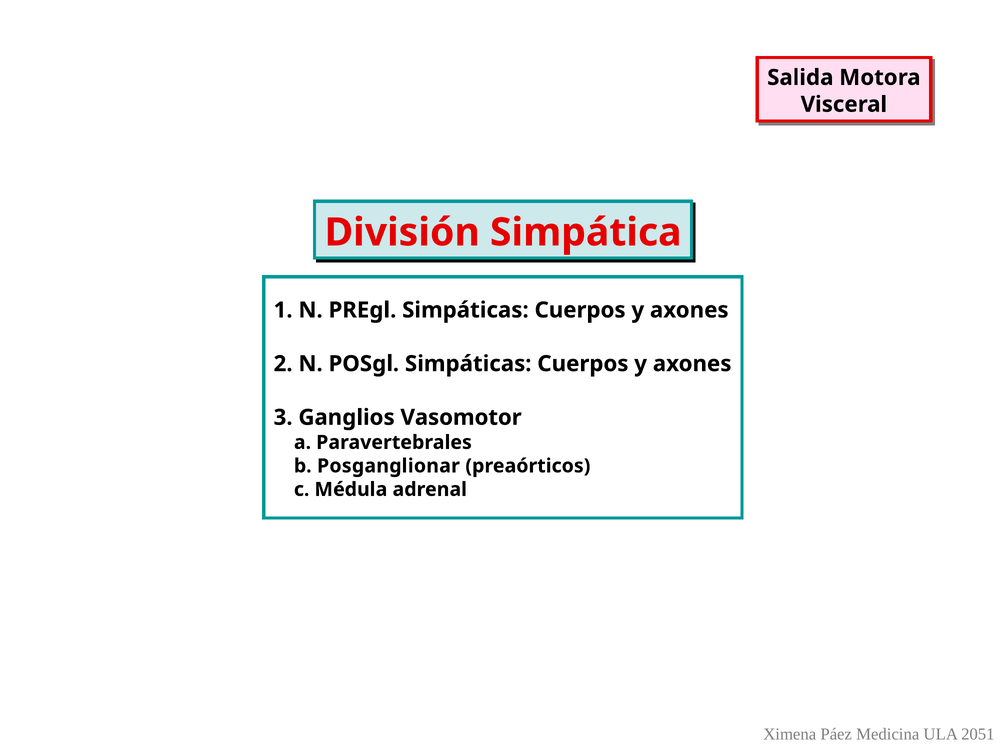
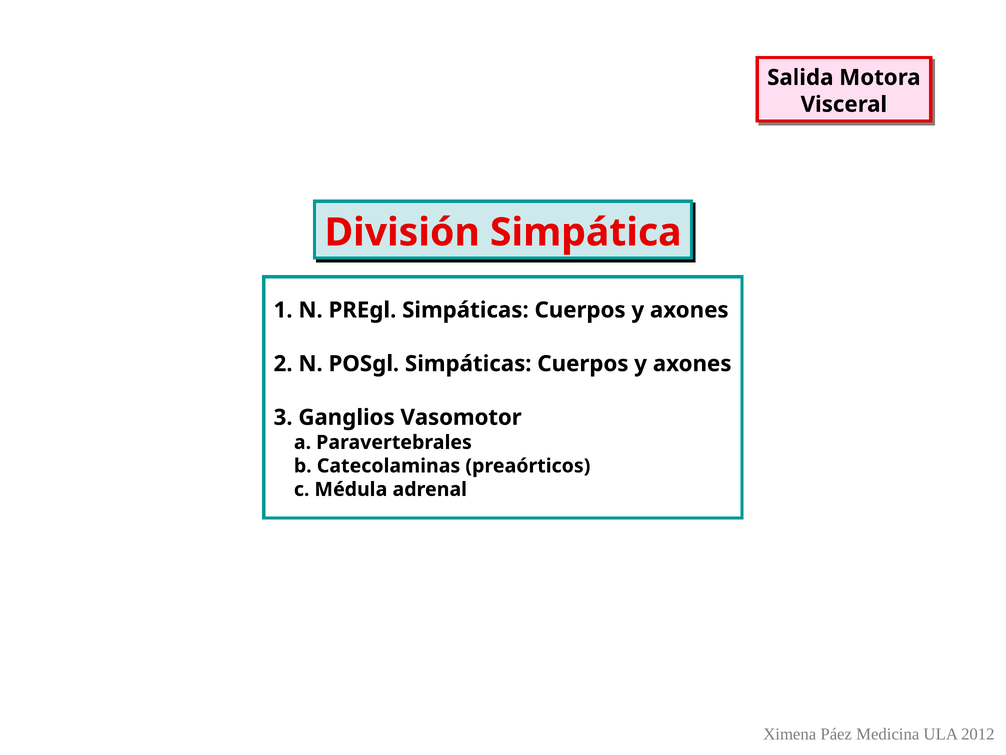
Posganglionar: Posganglionar -> Catecolaminas
2051: 2051 -> 2012
